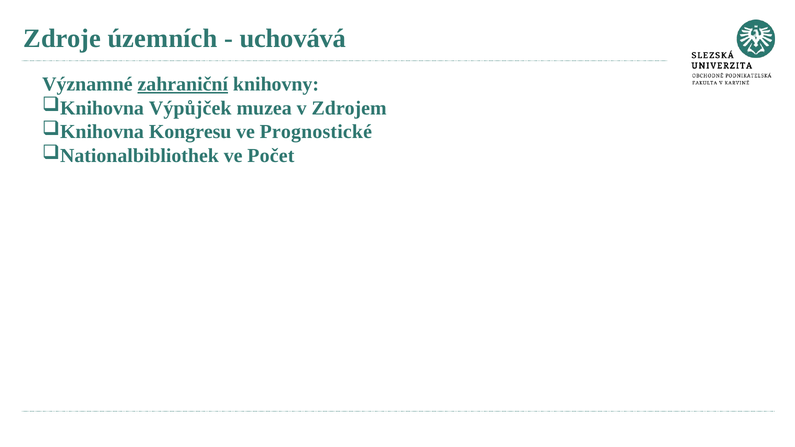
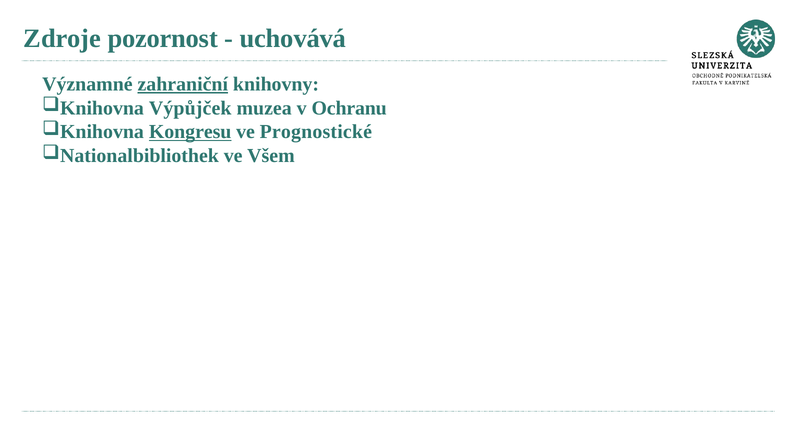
územních: územních -> pozornost
Zdrojem: Zdrojem -> Ochranu
Kongresu underline: none -> present
Počet: Počet -> Všem
